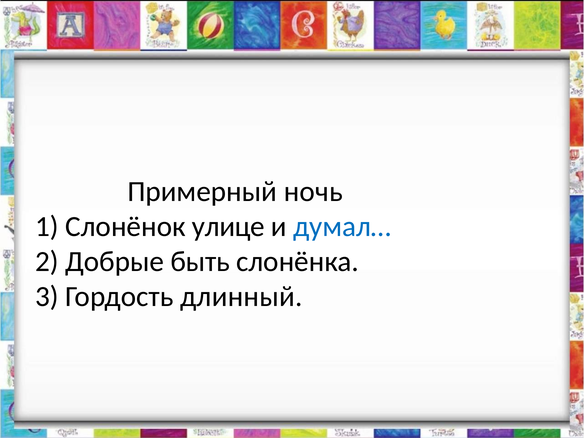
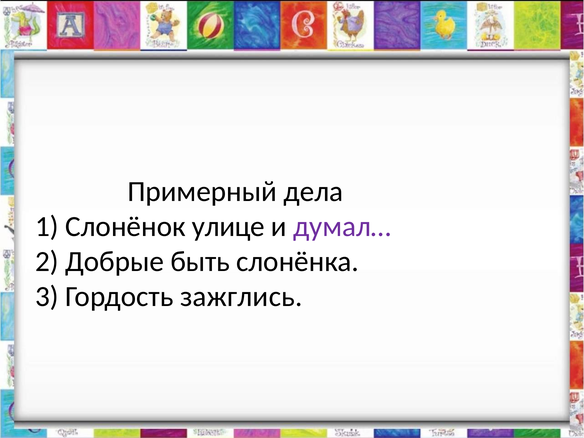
ночь: ночь -> дела
думал… colour: blue -> purple
длинный: длинный -> зажглись
